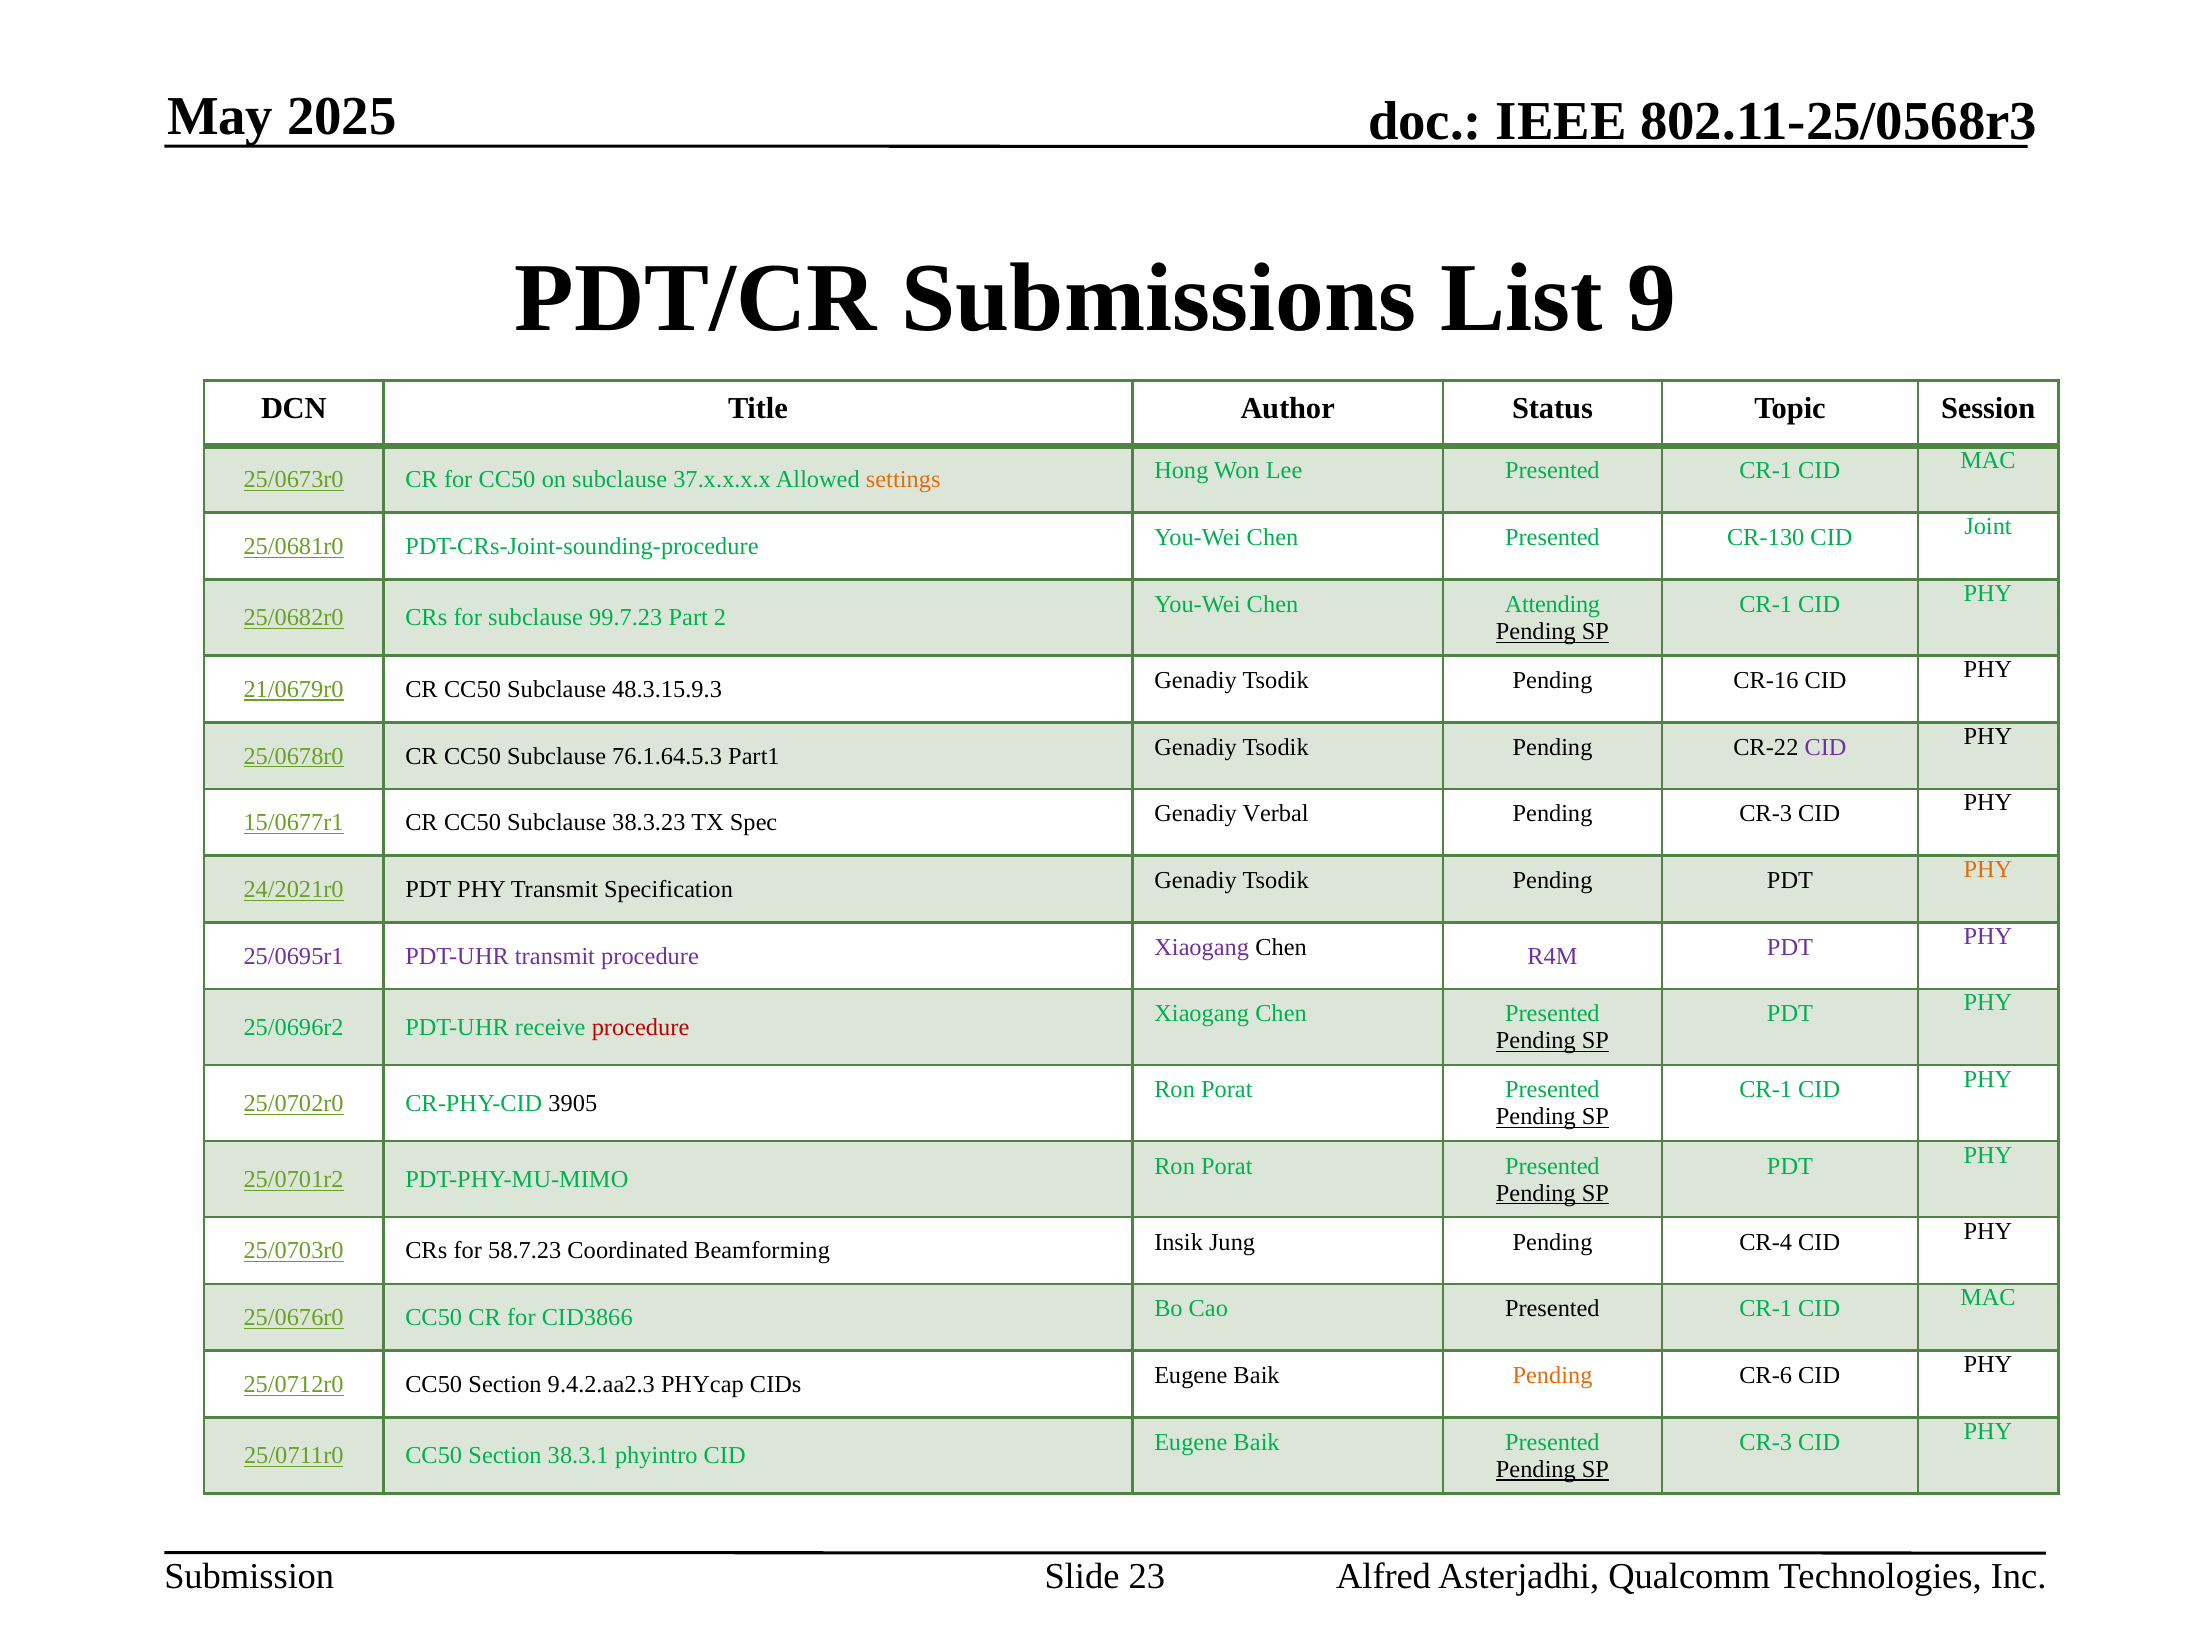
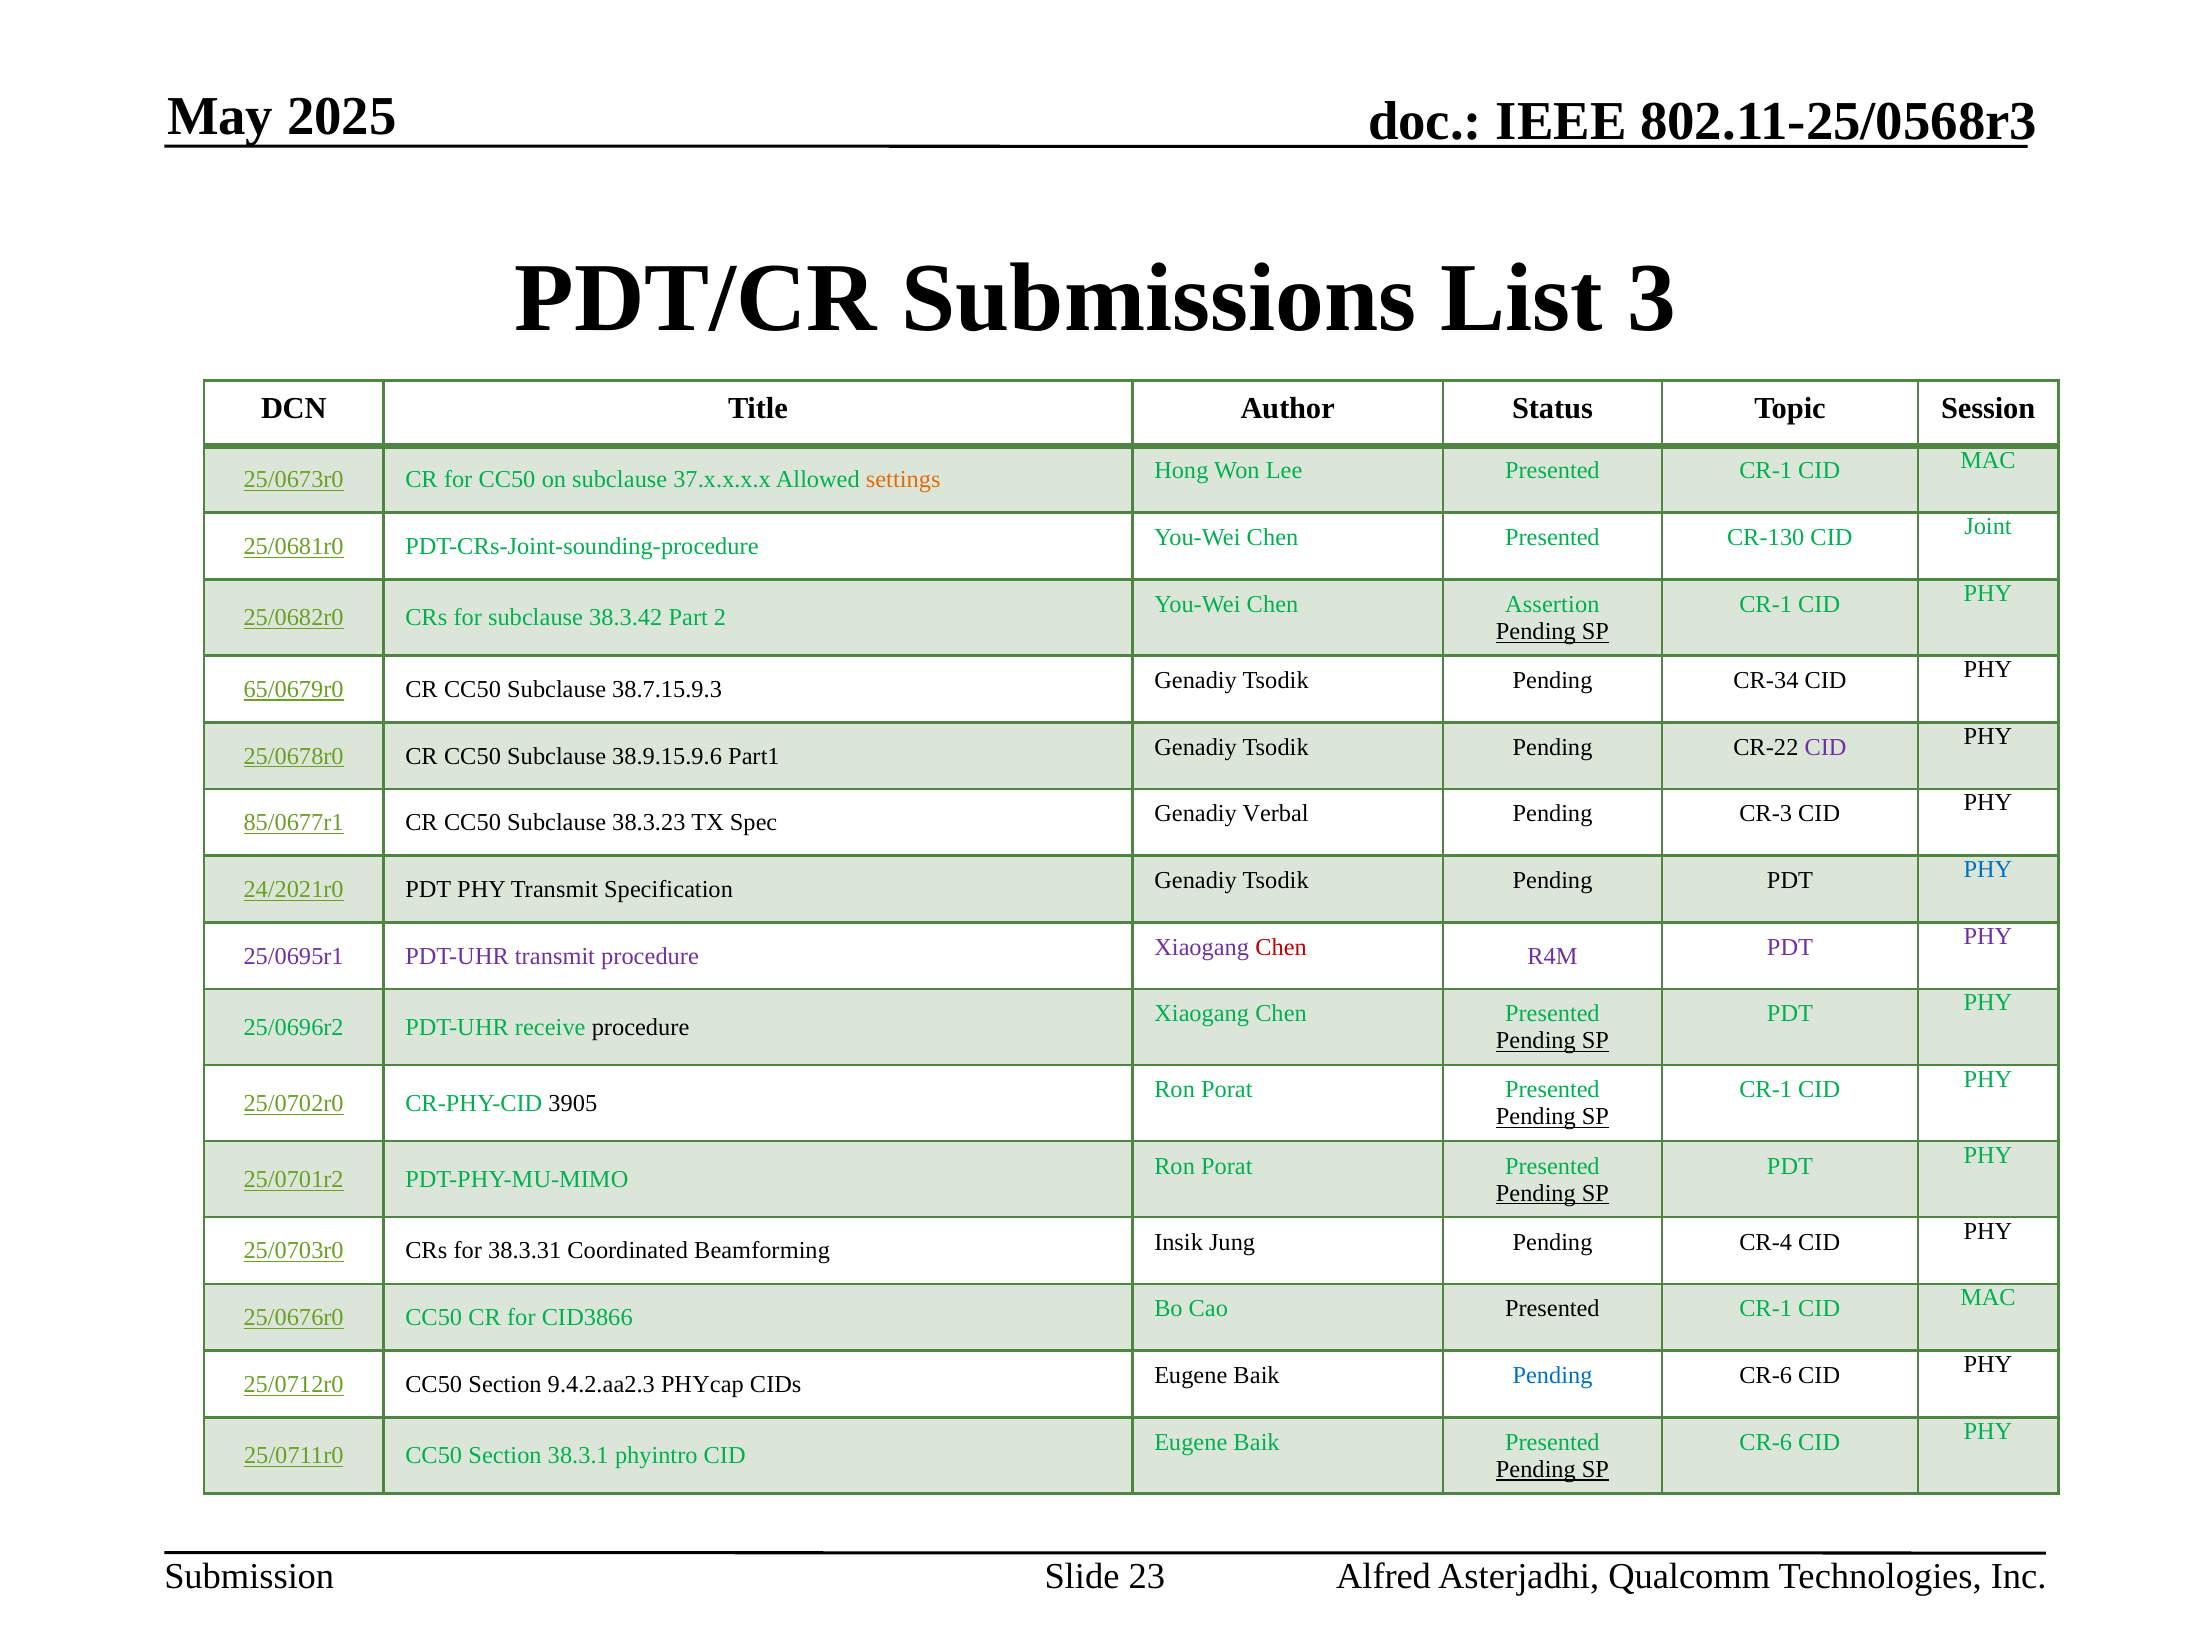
9: 9 -> 3
Attending: Attending -> Assertion
99.7.23: 99.7.23 -> 38.3.42
21/0679r0: 21/0679r0 -> 65/0679r0
48.3.15.9.3: 48.3.15.9.3 -> 38.7.15.9.3
CR-16: CR-16 -> CR-34
76.1.64.5.3: 76.1.64.5.3 -> 38.9.15.9.6
15/0677r1: 15/0677r1 -> 85/0677r1
PHY at (1988, 870) colour: orange -> blue
Chen at (1281, 947) colour: black -> red
procedure at (641, 1027) colour: red -> black
58.7.23: 58.7.23 -> 38.3.31
Pending at (1553, 1375) colour: orange -> blue
CR-3 at (1766, 1442): CR-3 -> CR-6
